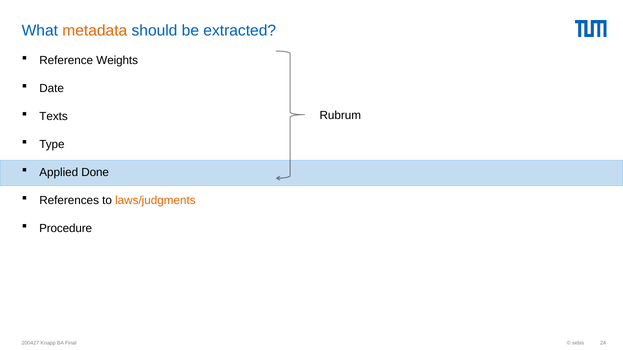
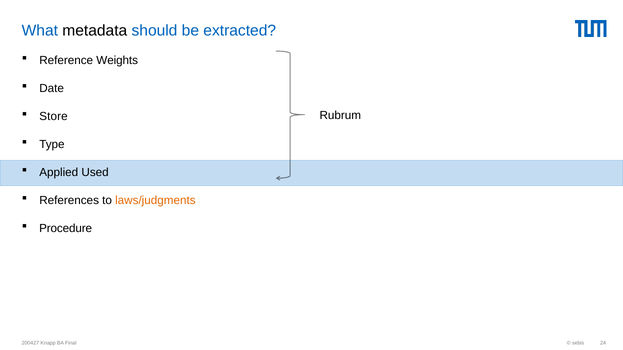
metadata colour: orange -> black
Texts: Texts -> Store
Done: Done -> Used
